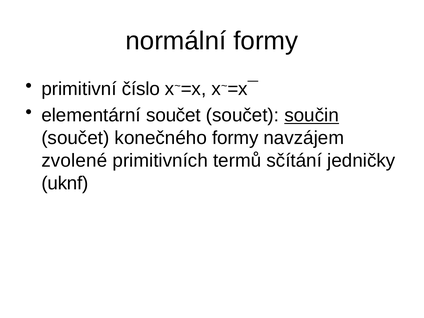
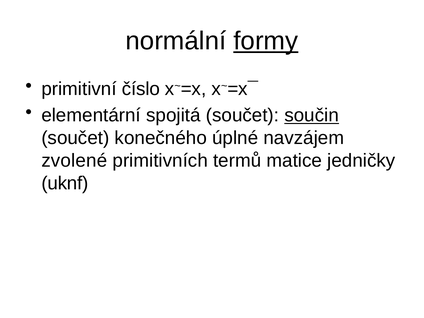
formy at (266, 41) underline: none -> present
elementární součet: součet -> spojitá
konečného formy: formy -> úplné
sčítání: sčítání -> matice
